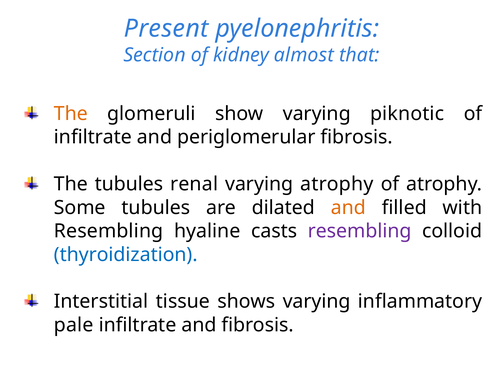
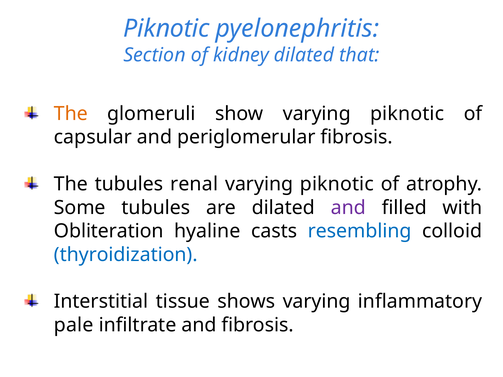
Present at (166, 29): Present -> Piknotic
kidney almost: almost -> dilated
infiltrate at (93, 137): infiltrate -> capsular
atrophy at (337, 184): atrophy -> piknotic
and at (348, 208) colour: orange -> purple
Resembling at (109, 231): Resembling -> Obliteration
resembling at (360, 231) colour: purple -> blue
